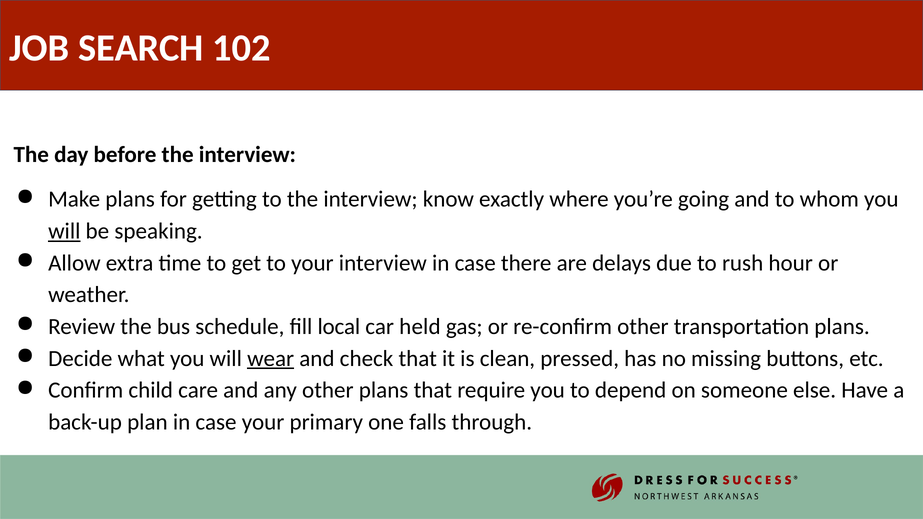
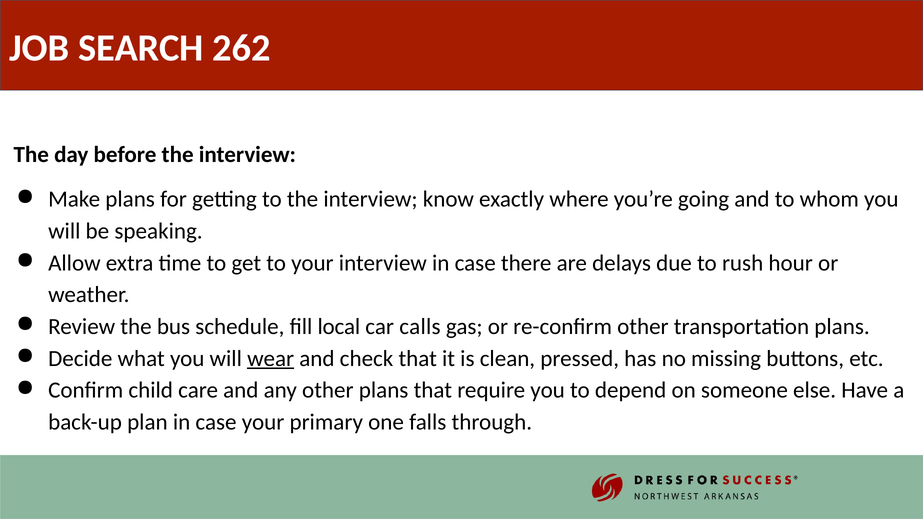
102: 102 -> 262
will at (64, 231) underline: present -> none
held: held -> calls
